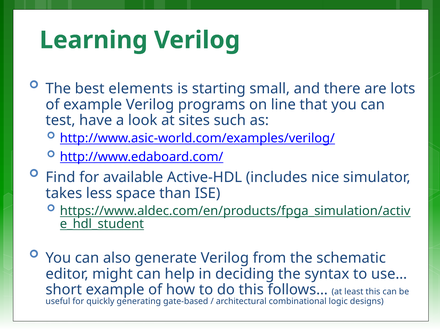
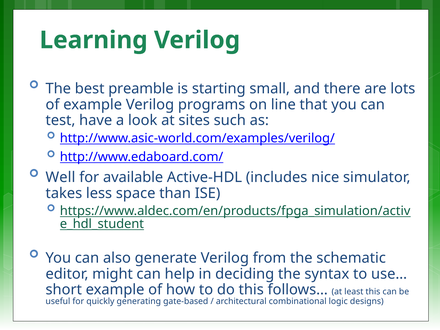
elements: elements -> preamble
Find: Find -> Well
